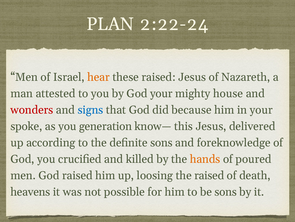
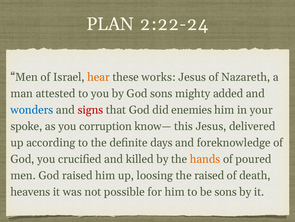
these raised: raised -> works
God your: your -> sons
house: house -> added
wonders colour: red -> blue
signs colour: blue -> red
because: because -> enemies
generation: generation -> corruption
definite sons: sons -> days
